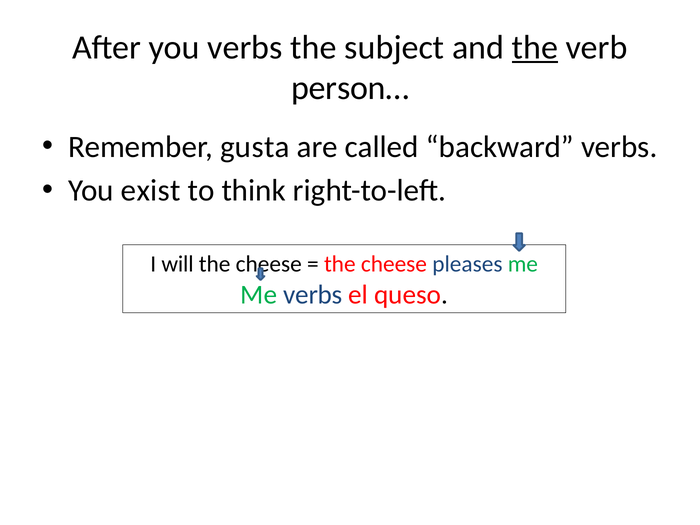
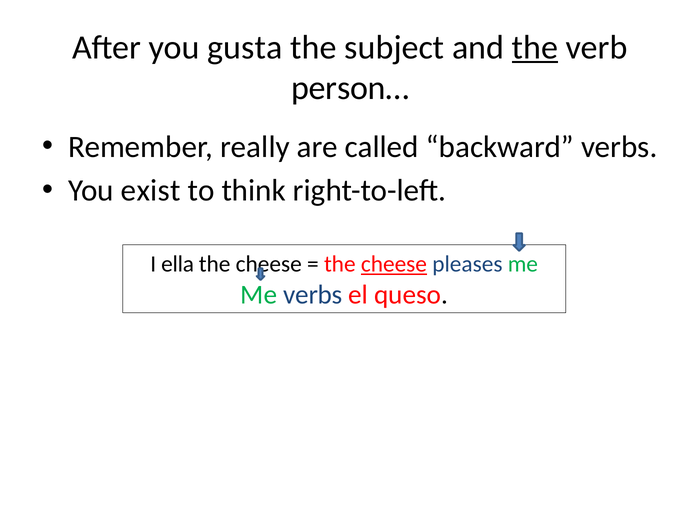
you verbs: verbs -> gusta
gusta: gusta -> really
will: will -> ella
cheese at (394, 264) underline: none -> present
